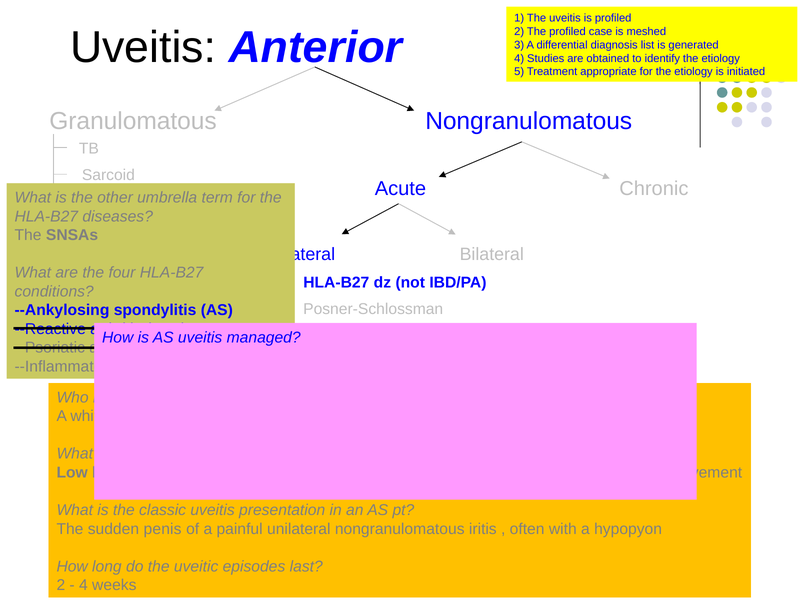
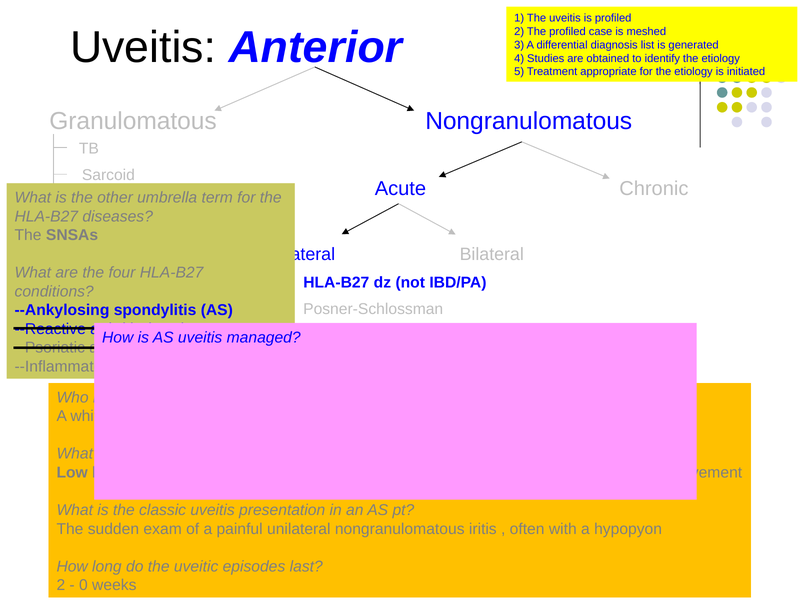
penis: penis -> exam
4 at (83, 585): 4 -> 0
